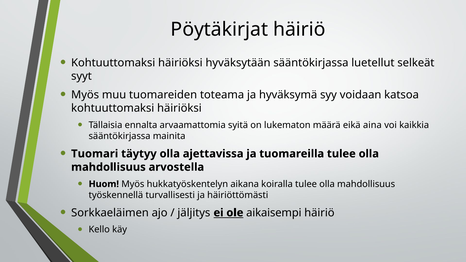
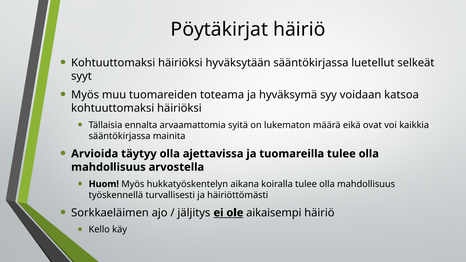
aina: aina -> ovat
Tuomari: Tuomari -> Arvioida
